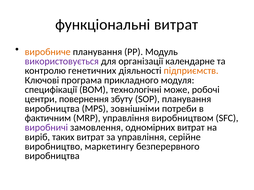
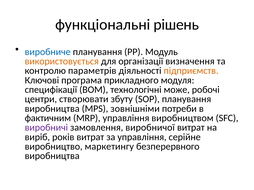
функціональні витрат: витрат -> рішень
виробниче colour: orange -> blue
використовується colour: purple -> orange
календарне: календарне -> визначення
генетичних: генетичних -> параметрів
повернення: повернення -> створювати
одномірних: одномірних -> виробничої
таких: таких -> років
